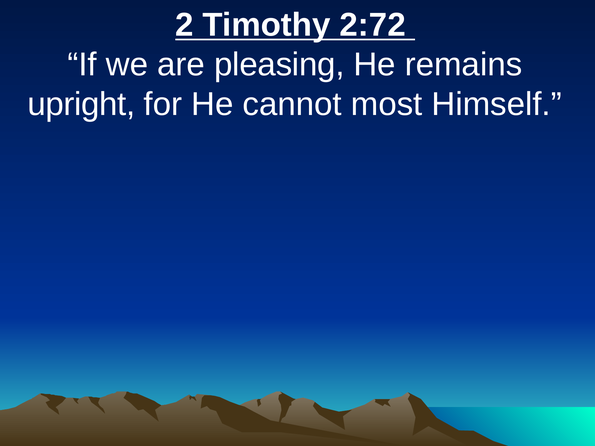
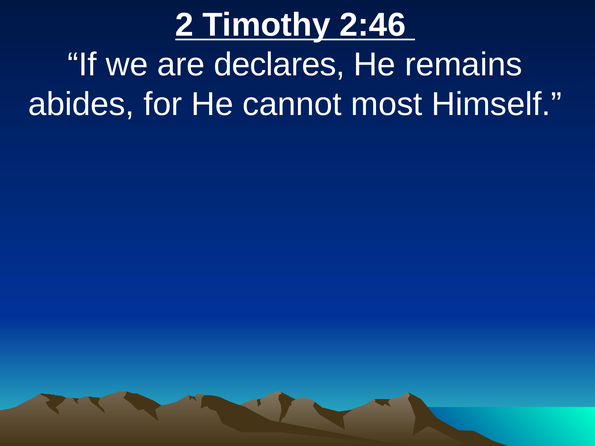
2:72: 2:72 -> 2:46
pleasing: pleasing -> declares
upright: upright -> abides
